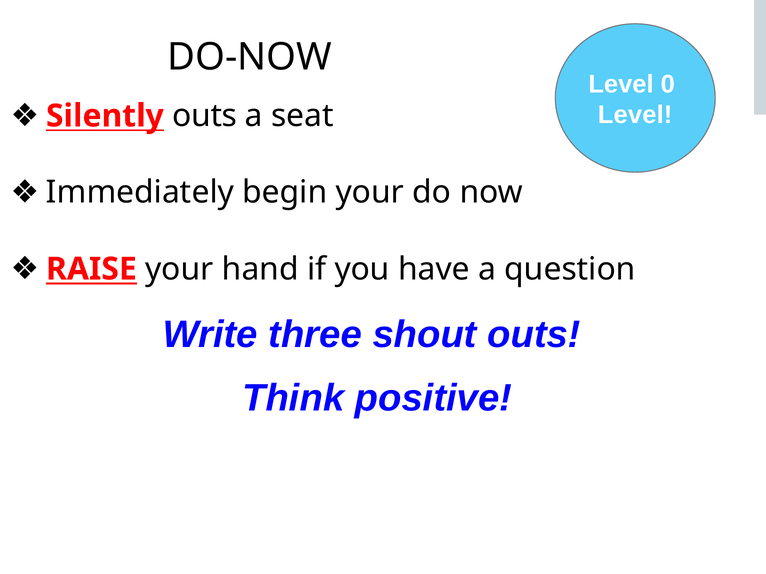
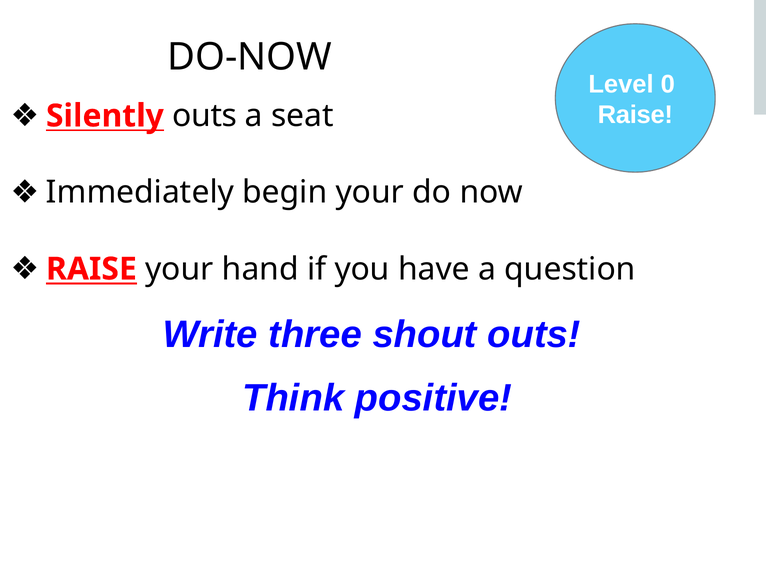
Level at (635, 115): Level -> Raise
